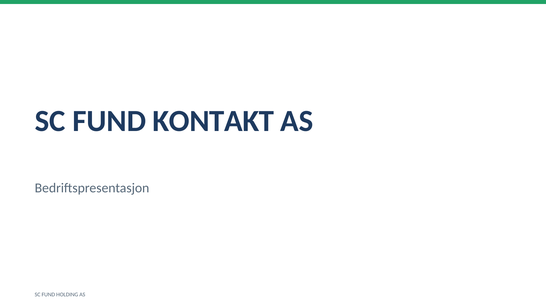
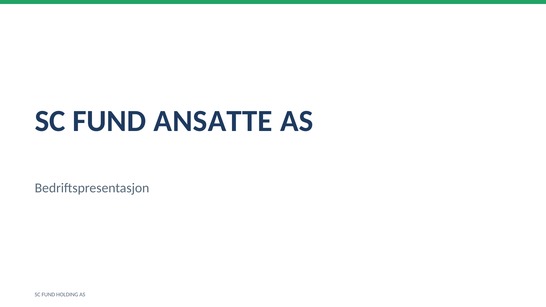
KONTAKT: KONTAKT -> ANSATTE
